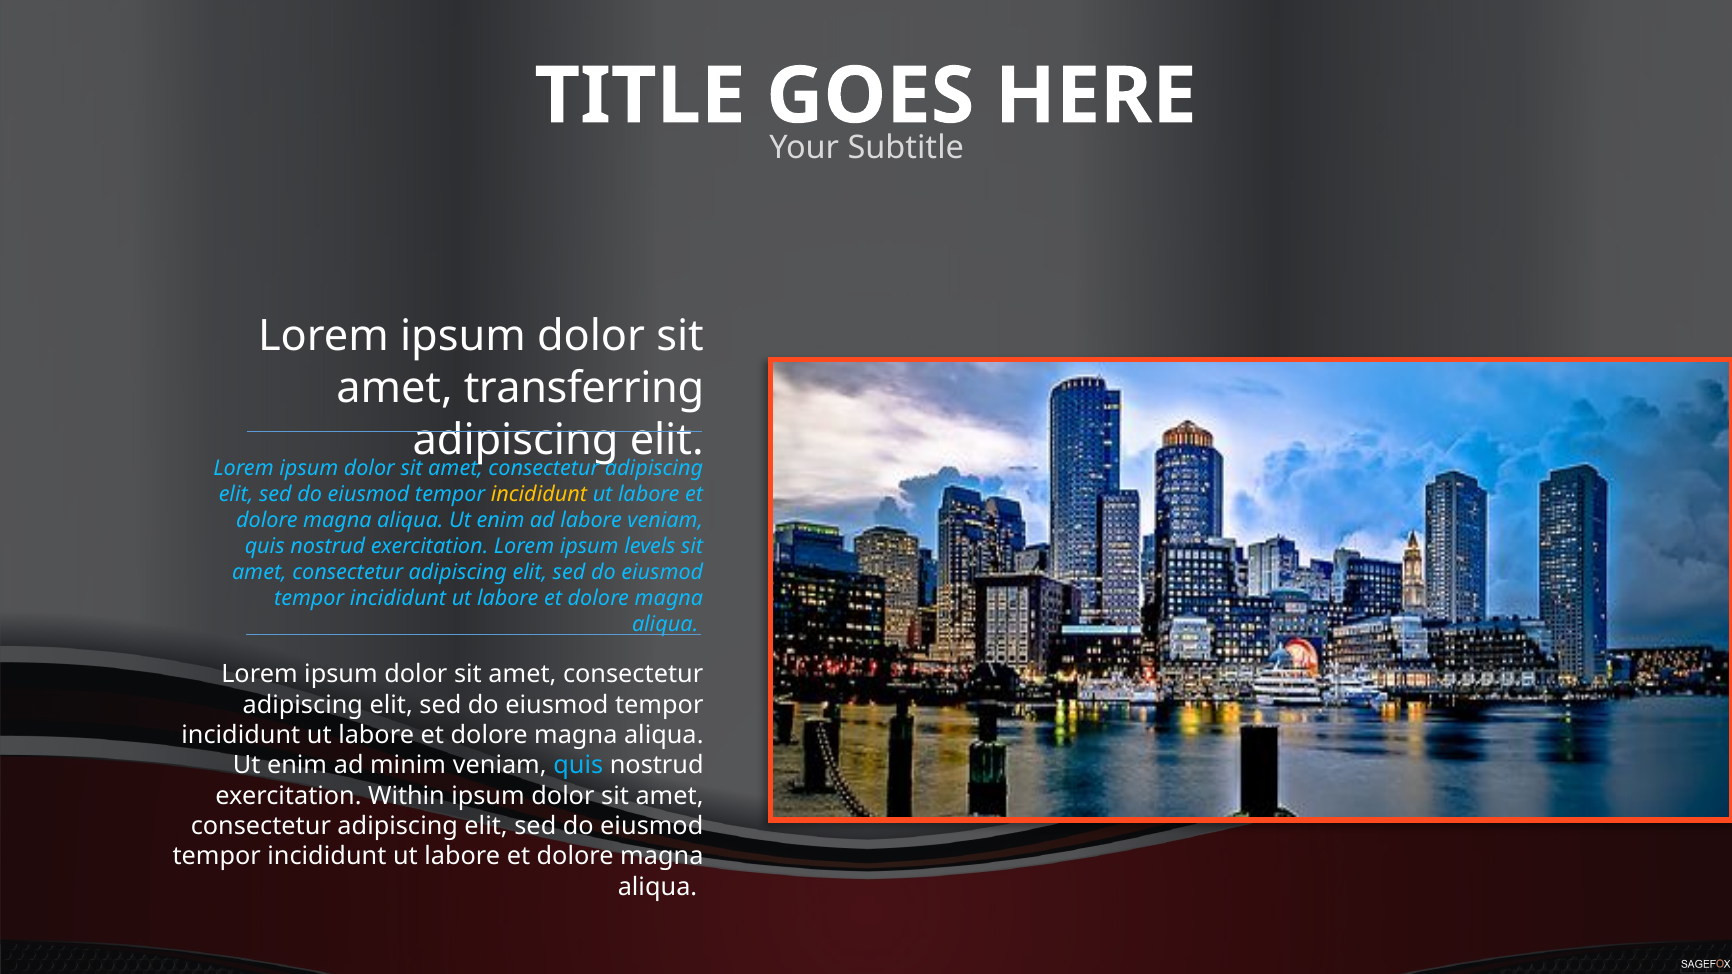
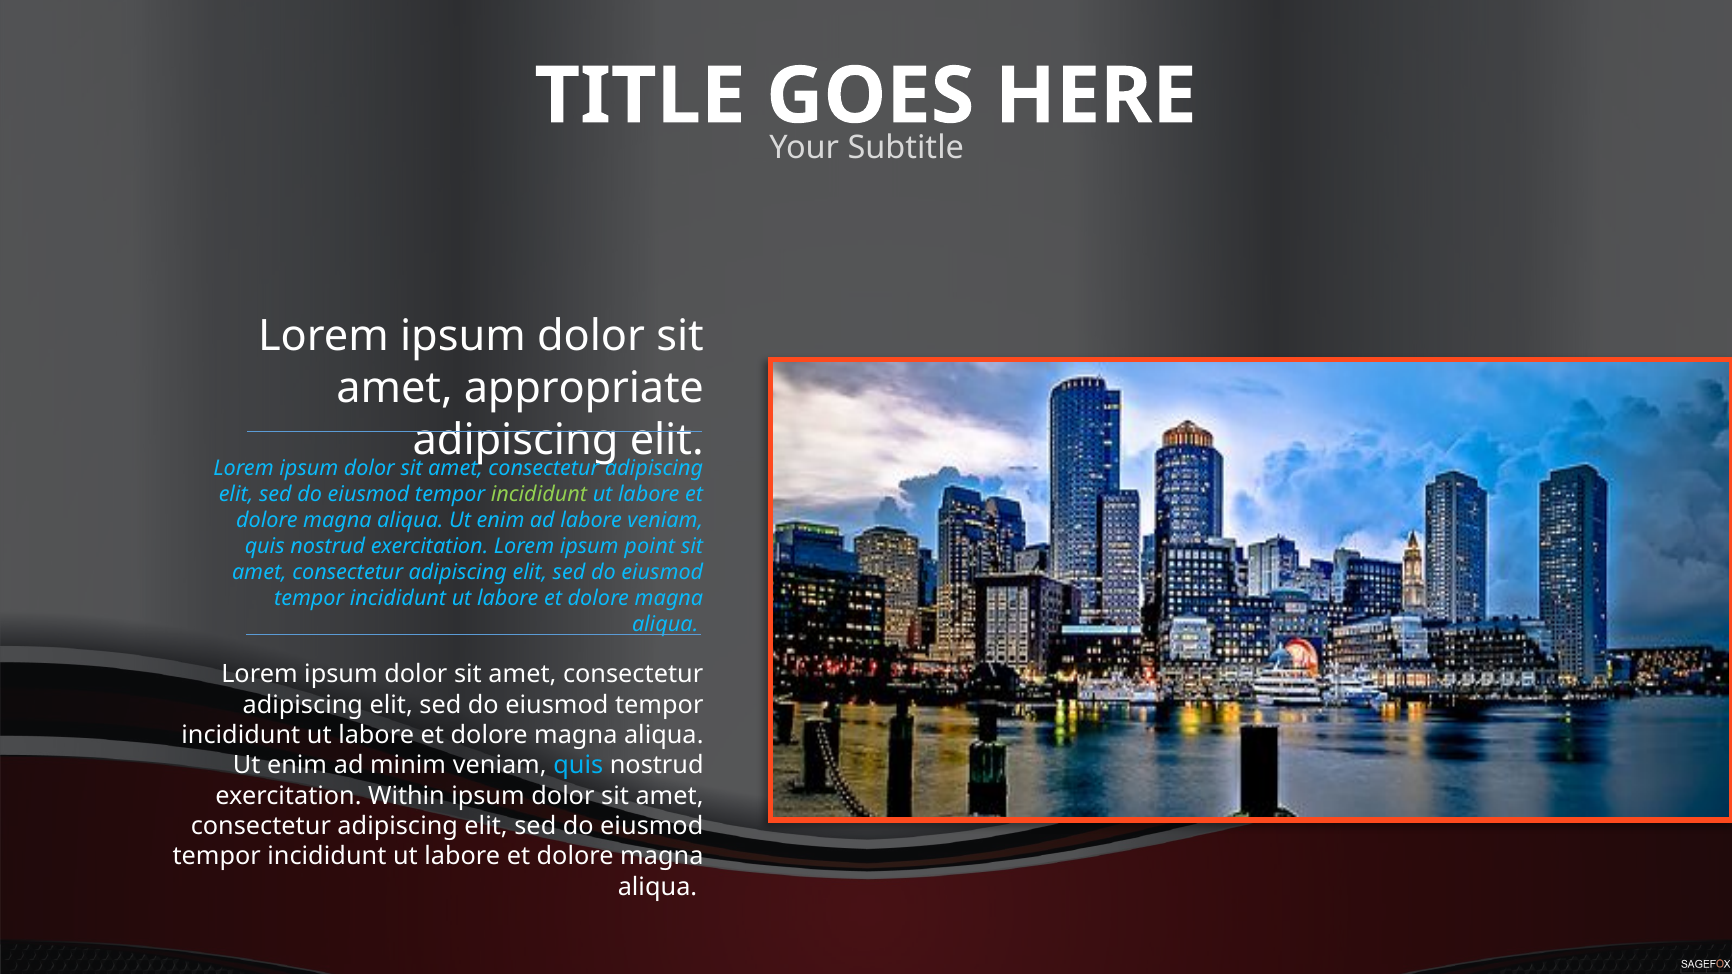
transferring: transferring -> appropriate
incididunt at (539, 495) colour: yellow -> light green
levels: levels -> point
